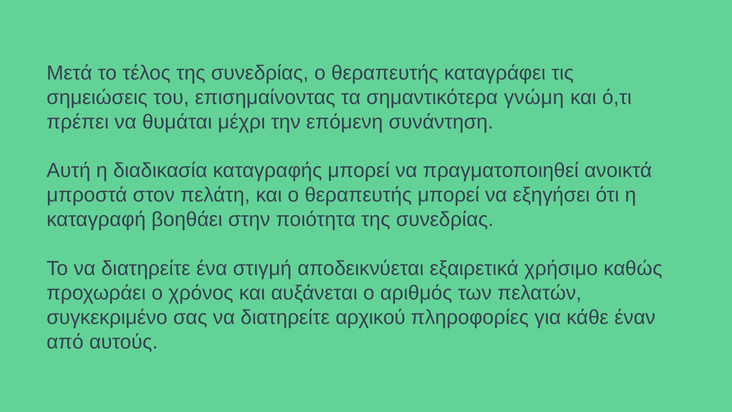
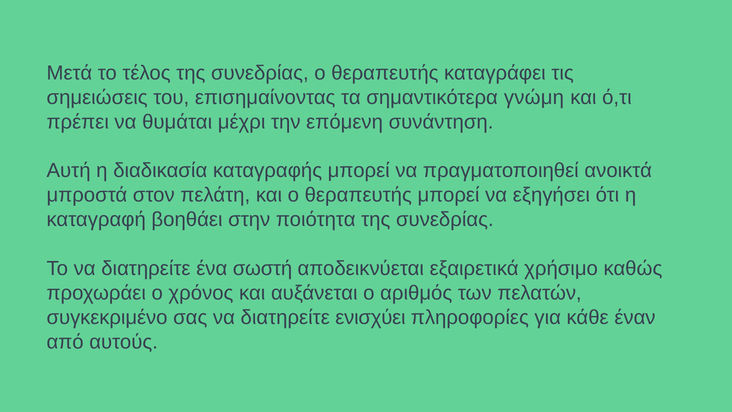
στιγμή: στιγμή -> σωστή
αρχικού: αρχικού -> ενισχύει
